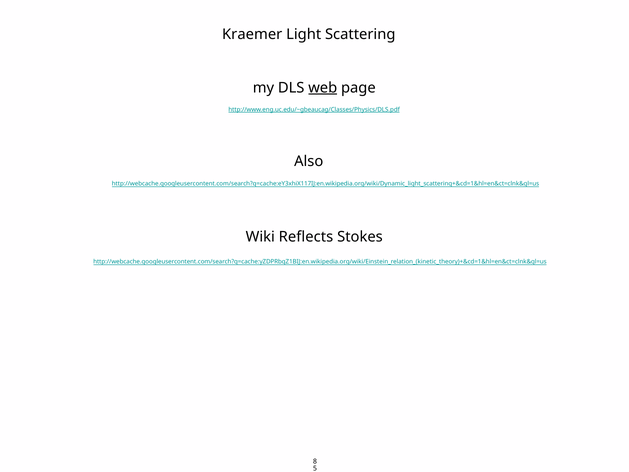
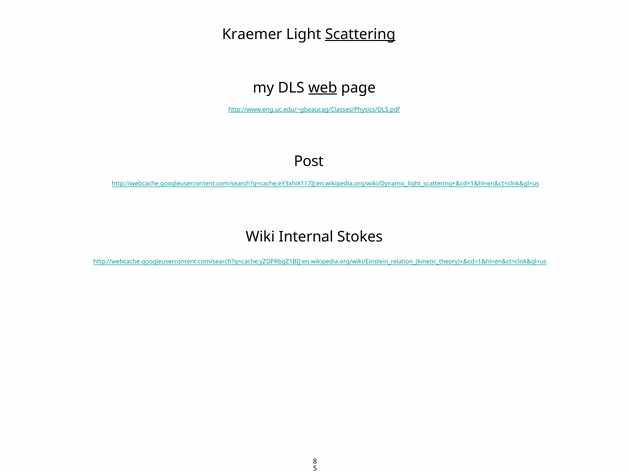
Scattering underline: none -> present
Also: Also -> Post
Reflects: Reflects -> Internal
